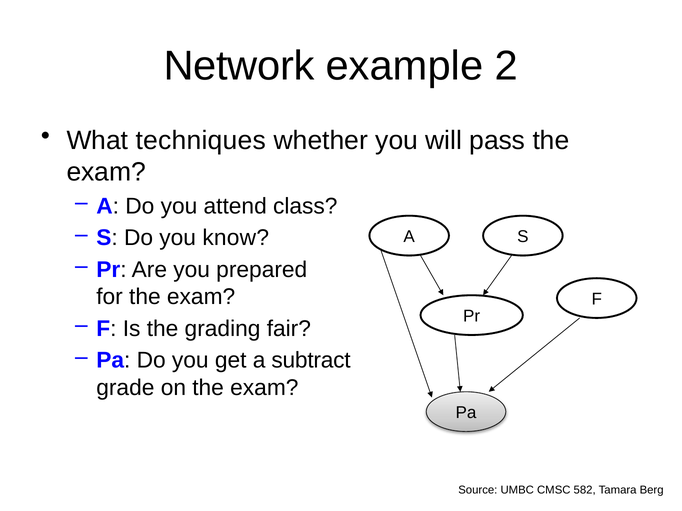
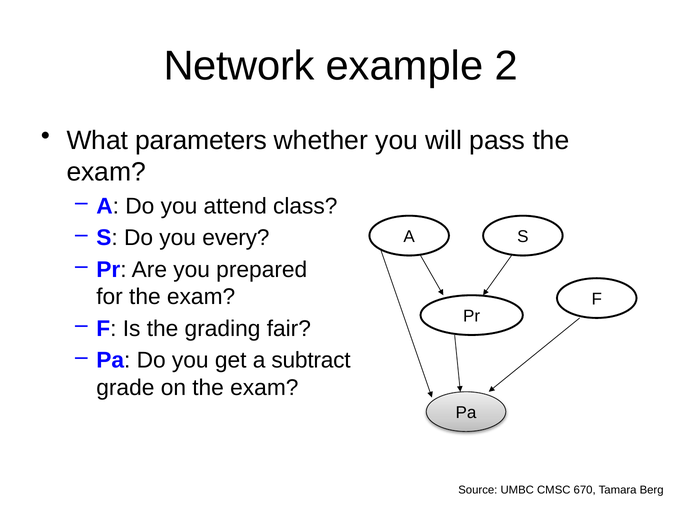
techniques: techniques -> parameters
know: know -> every
582: 582 -> 670
